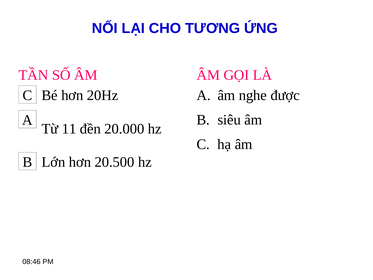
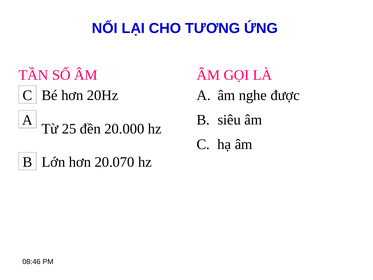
11: 11 -> 25
20.500: 20.500 -> 20.070
